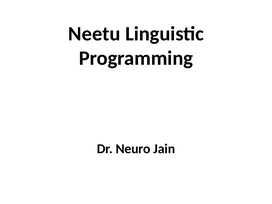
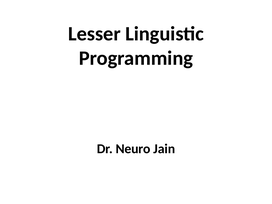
Neetu: Neetu -> Lesser
